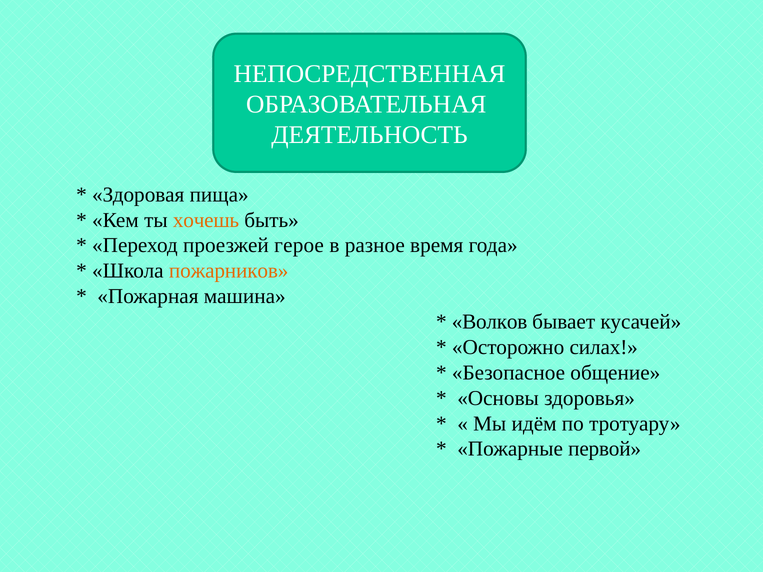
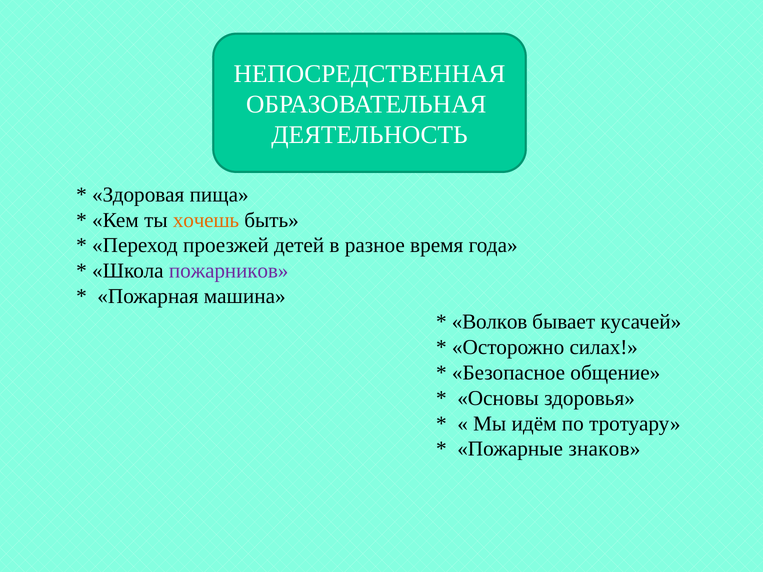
герое: герое -> детей
пожарников colour: orange -> purple
первой: первой -> знаков
